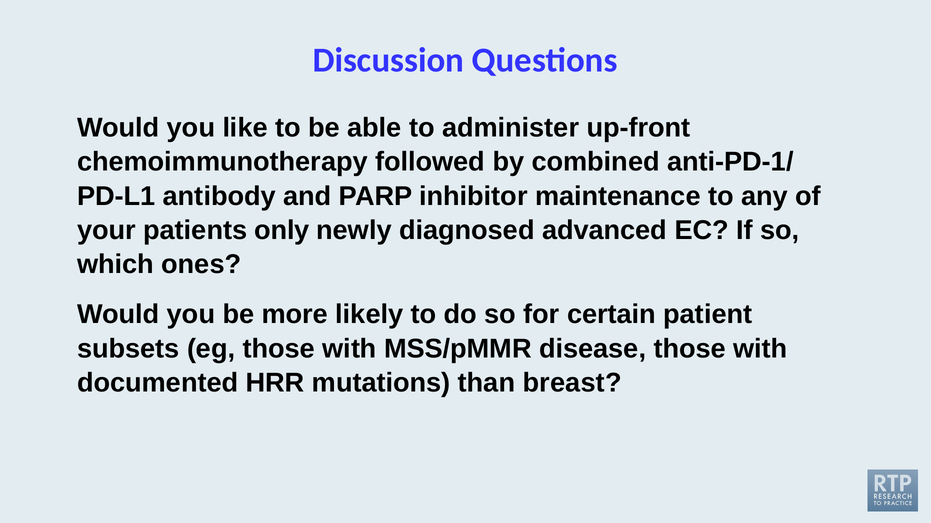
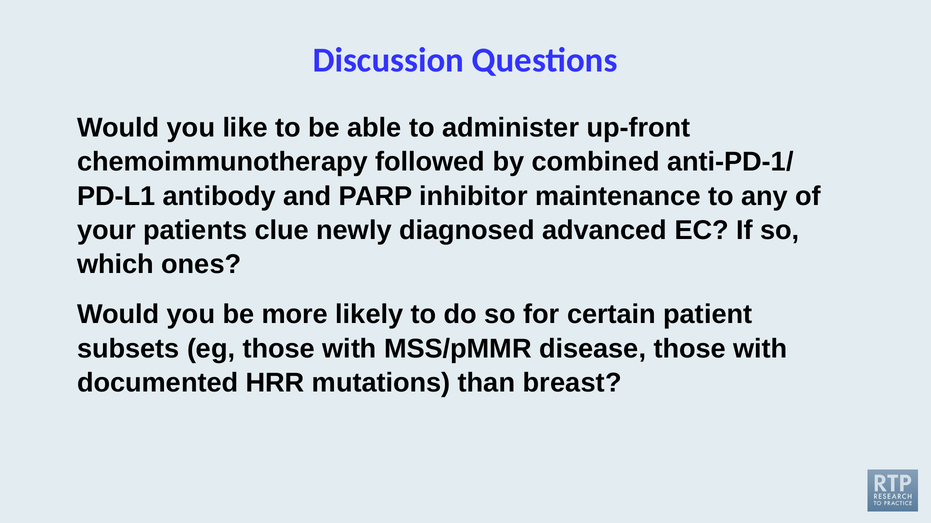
only: only -> clue
